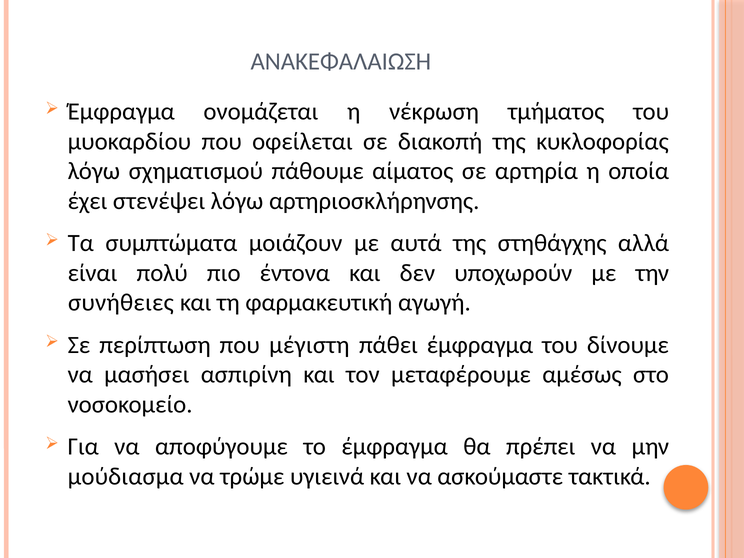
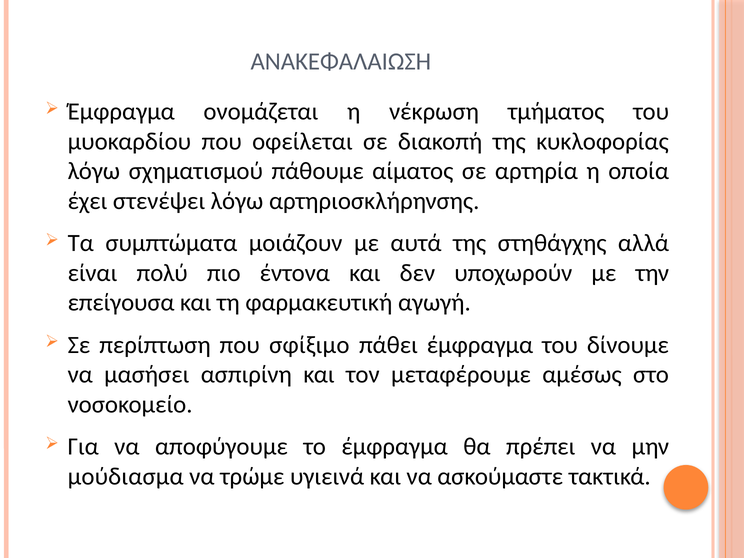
συνήθειες: συνήθειες -> επείγουσα
μέγιστη: μέγιστη -> σφίξιμο
